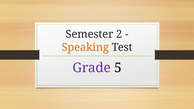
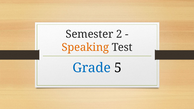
Grade colour: purple -> blue
